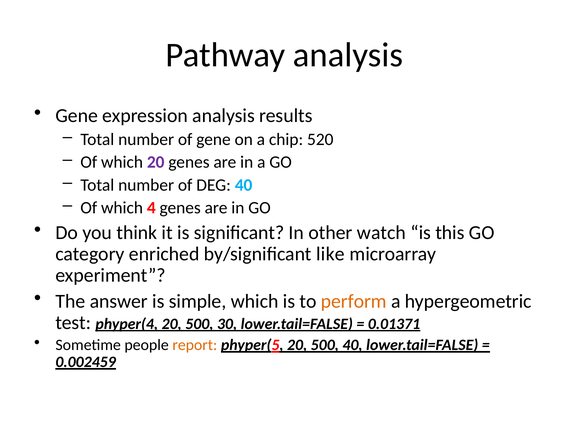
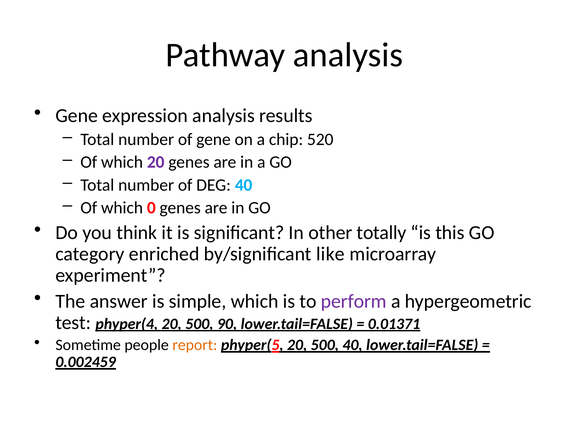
4: 4 -> 0
watch: watch -> totally
perform colour: orange -> purple
30: 30 -> 90
